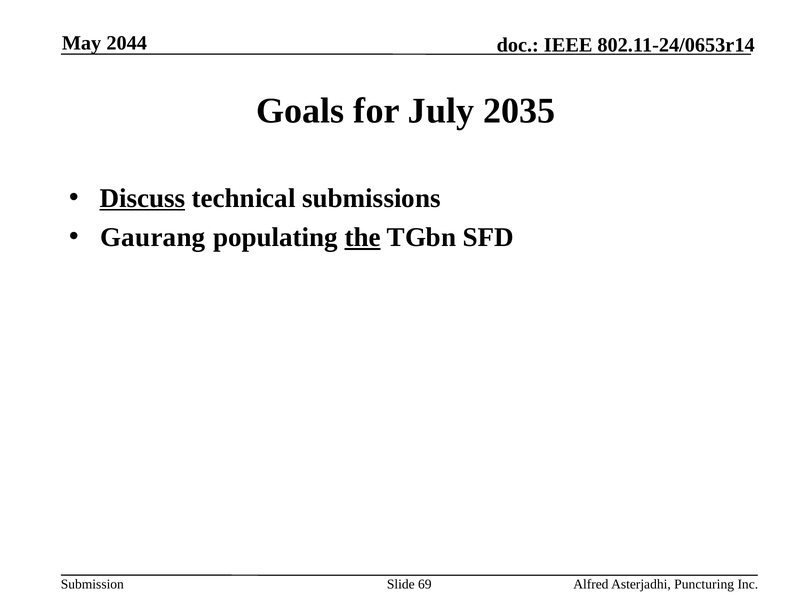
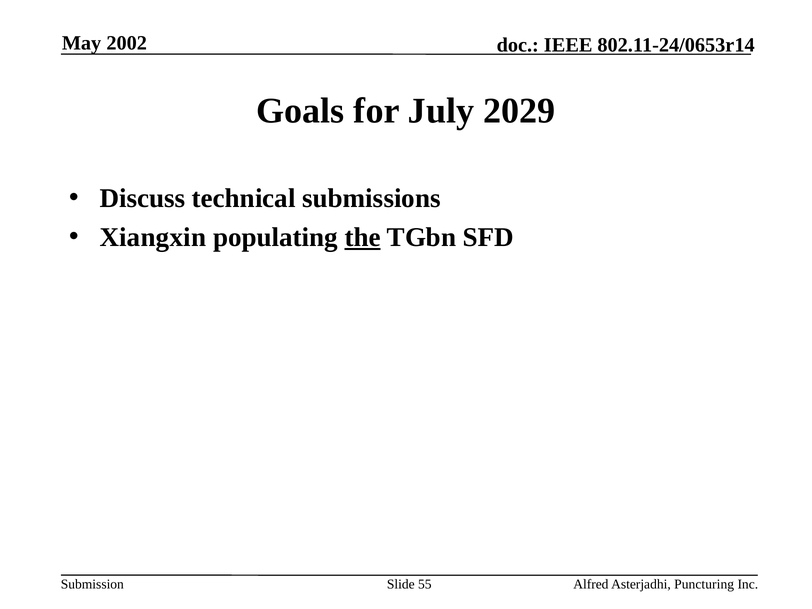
2044: 2044 -> 2002
2035: 2035 -> 2029
Discuss underline: present -> none
Gaurang: Gaurang -> Xiangxin
69: 69 -> 55
